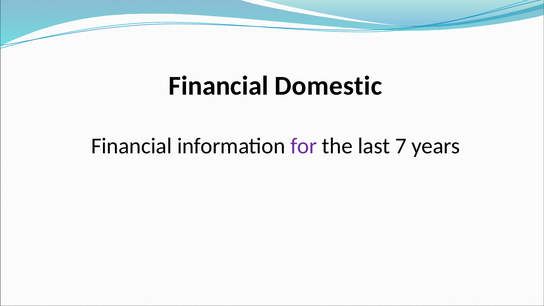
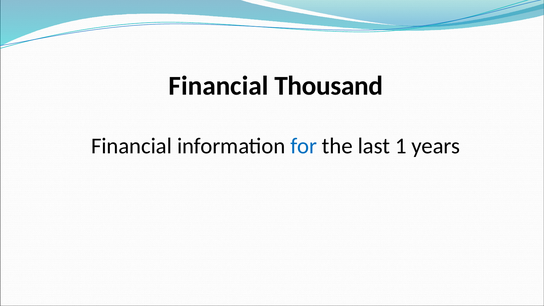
Domestic: Domestic -> Thousand
for colour: purple -> blue
7: 7 -> 1
